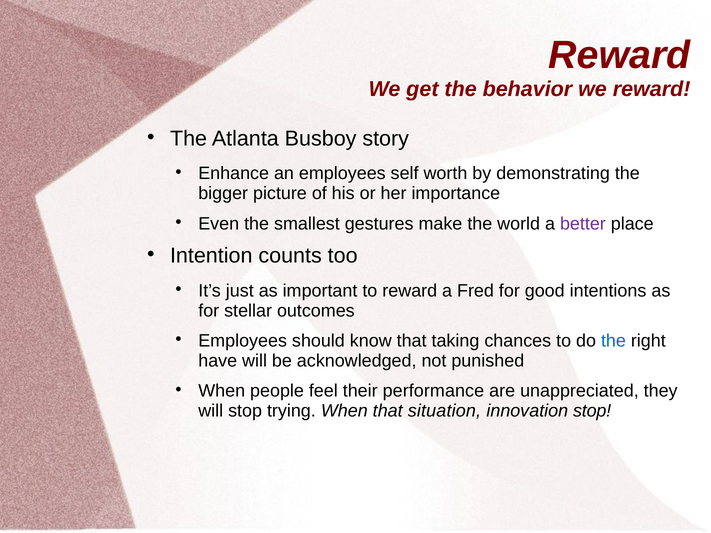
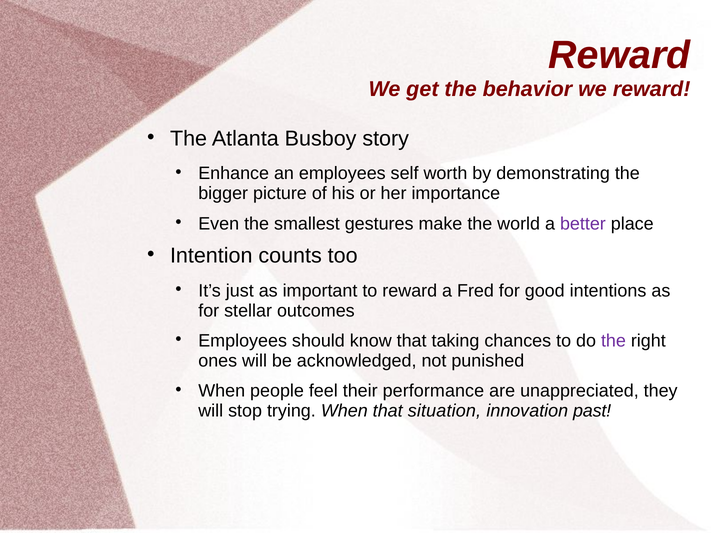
the at (613, 341) colour: blue -> purple
have: have -> ones
innovation stop: stop -> past
